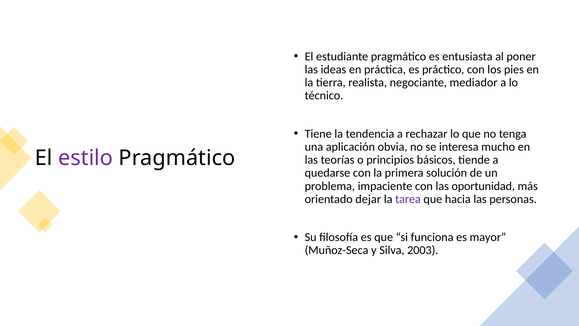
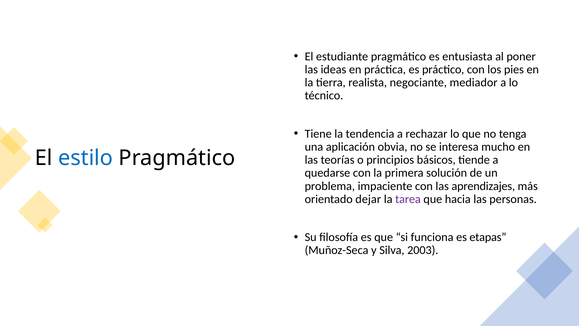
estilo colour: purple -> blue
oportunidad: oportunidad -> aprendizajes
mayor: mayor -> etapas
